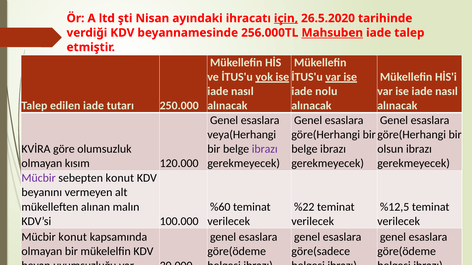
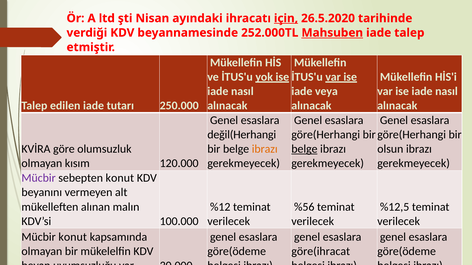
256.000TL: 256.000TL -> 252.000TL
nolu: nolu -> veya
veya(Herhangi: veya(Herhangi -> değil(Herhangi
ibrazı at (265, 149) colour: purple -> orange
belge at (304, 149) underline: none -> present
%60: %60 -> %12
%22: %22 -> %56
göre(sadece: göre(sadece -> göre(ihracat
